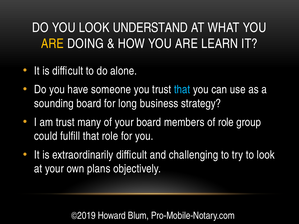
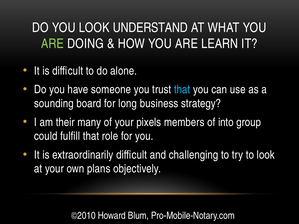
ARE at (52, 44) colour: yellow -> light green
am trust: trust -> their
your board: board -> pixels
of role: role -> into
©2019: ©2019 -> ©2010
